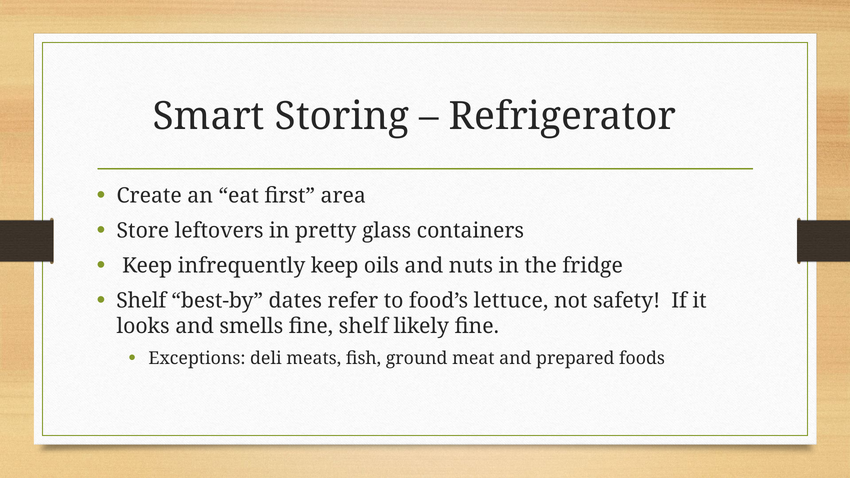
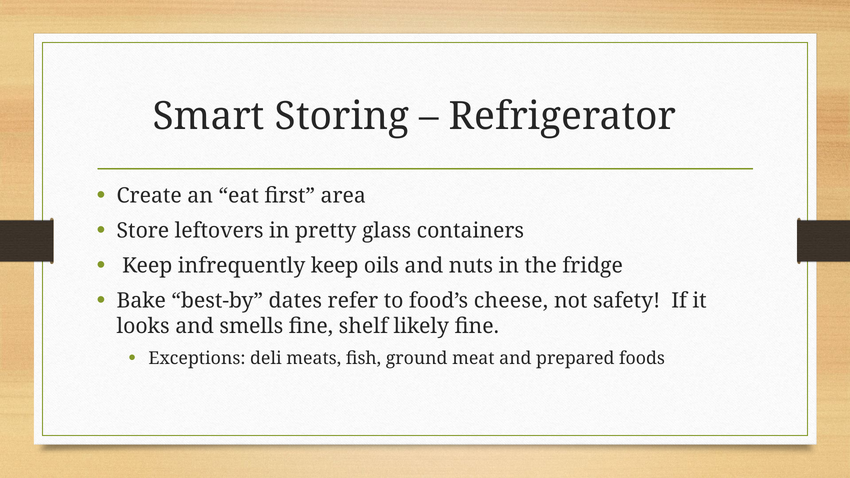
Shelf at (141, 301): Shelf -> Bake
lettuce: lettuce -> cheese
